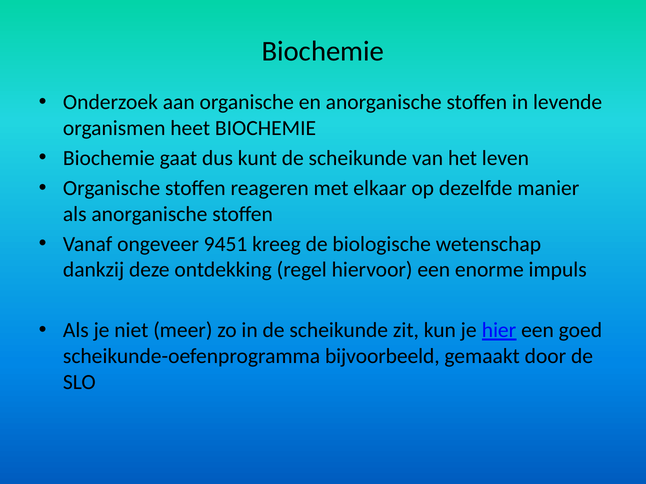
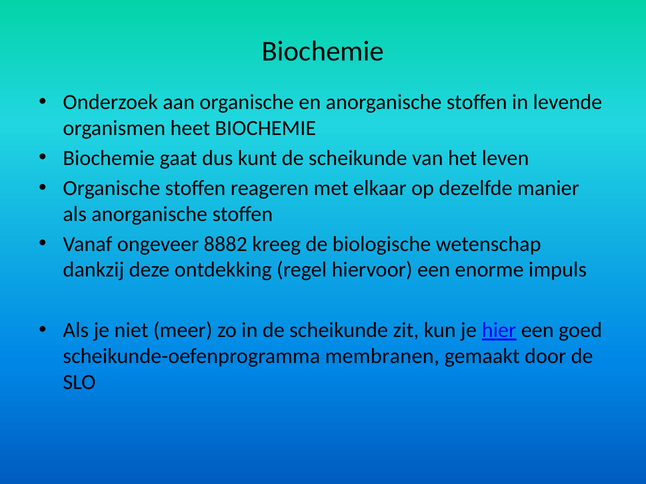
9451: 9451 -> 8882
bijvoorbeeld: bijvoorbeeld -> membranen
